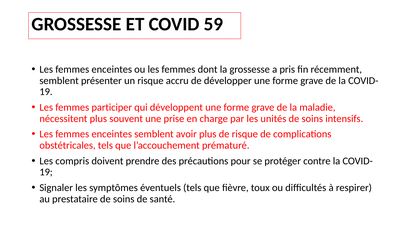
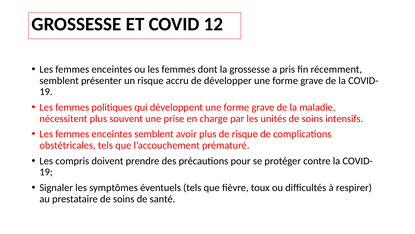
59: 59 -> 12
participer: participer -> politiques
